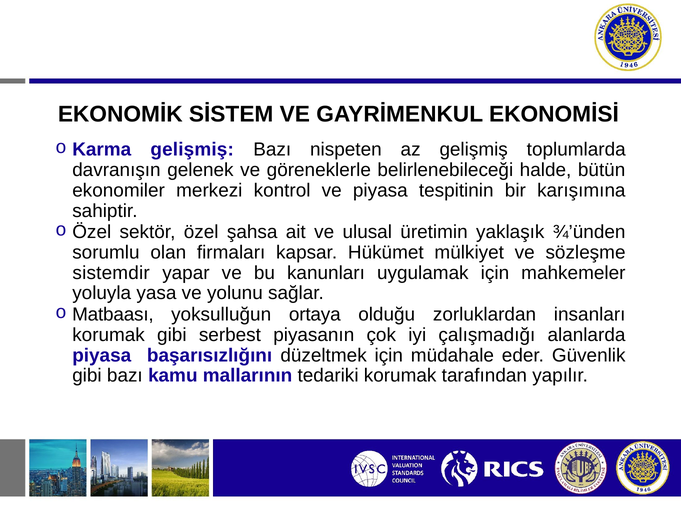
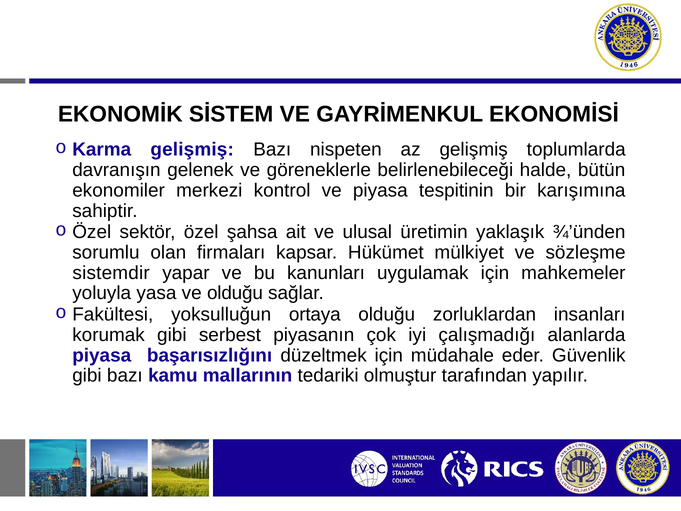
ve yolunu: yolunu -> olduğu
Matbaası: Matbaası -> Fakültesi
tedariki korumak: korumak -> olmuştur
